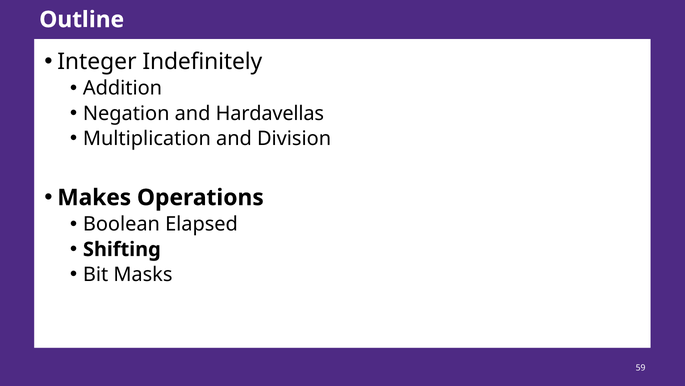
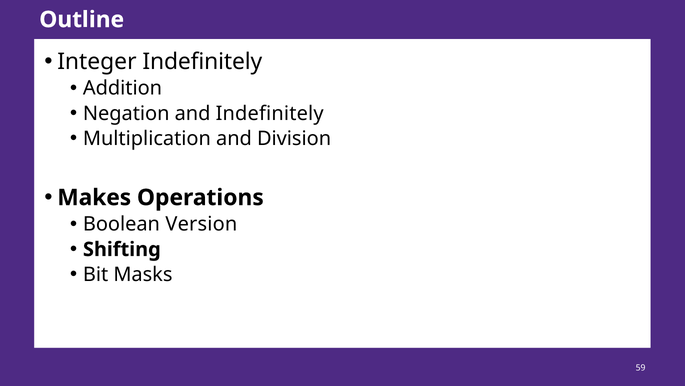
and Hardavellas: Hardavellas -> Indefinitely
Elapsed: Elapsed -> Version
